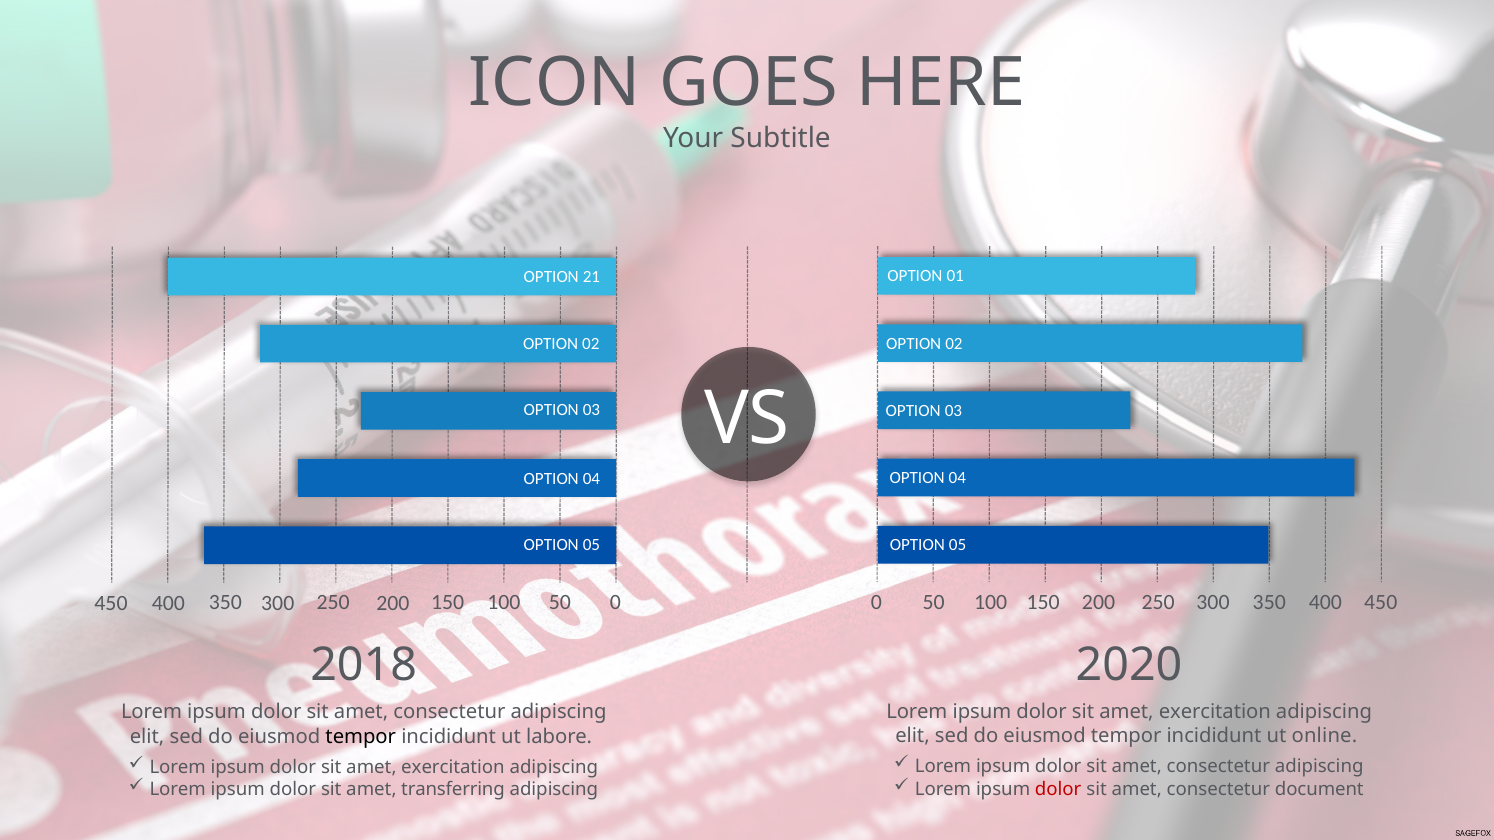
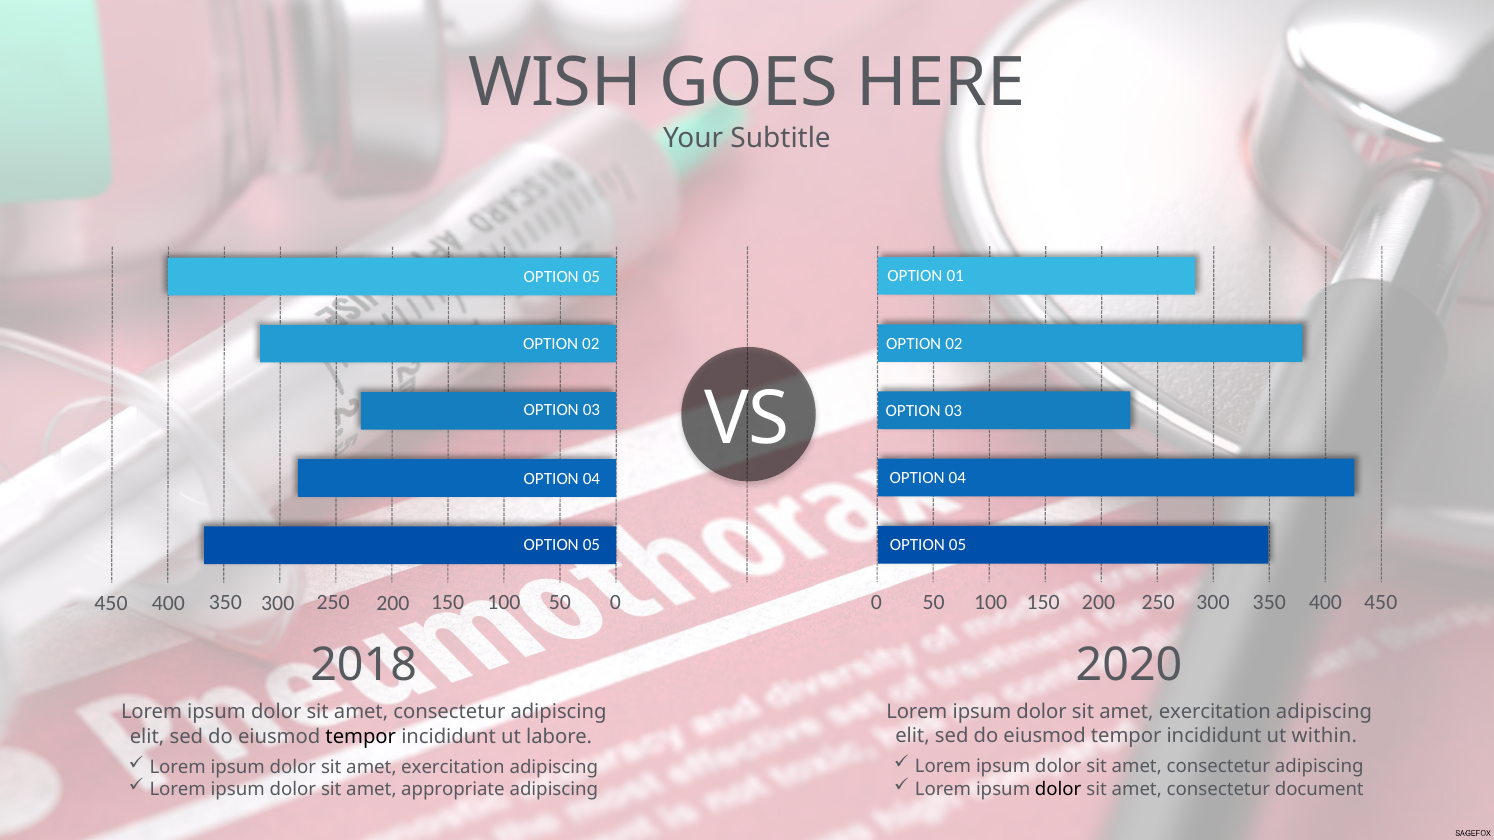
ICON: ICON -> WISH
21 at (591, 277): 21 -> 05
online: online -> within
dolor at (1058, 789) colour: red -> black
transferring: transferring -> appropriate
